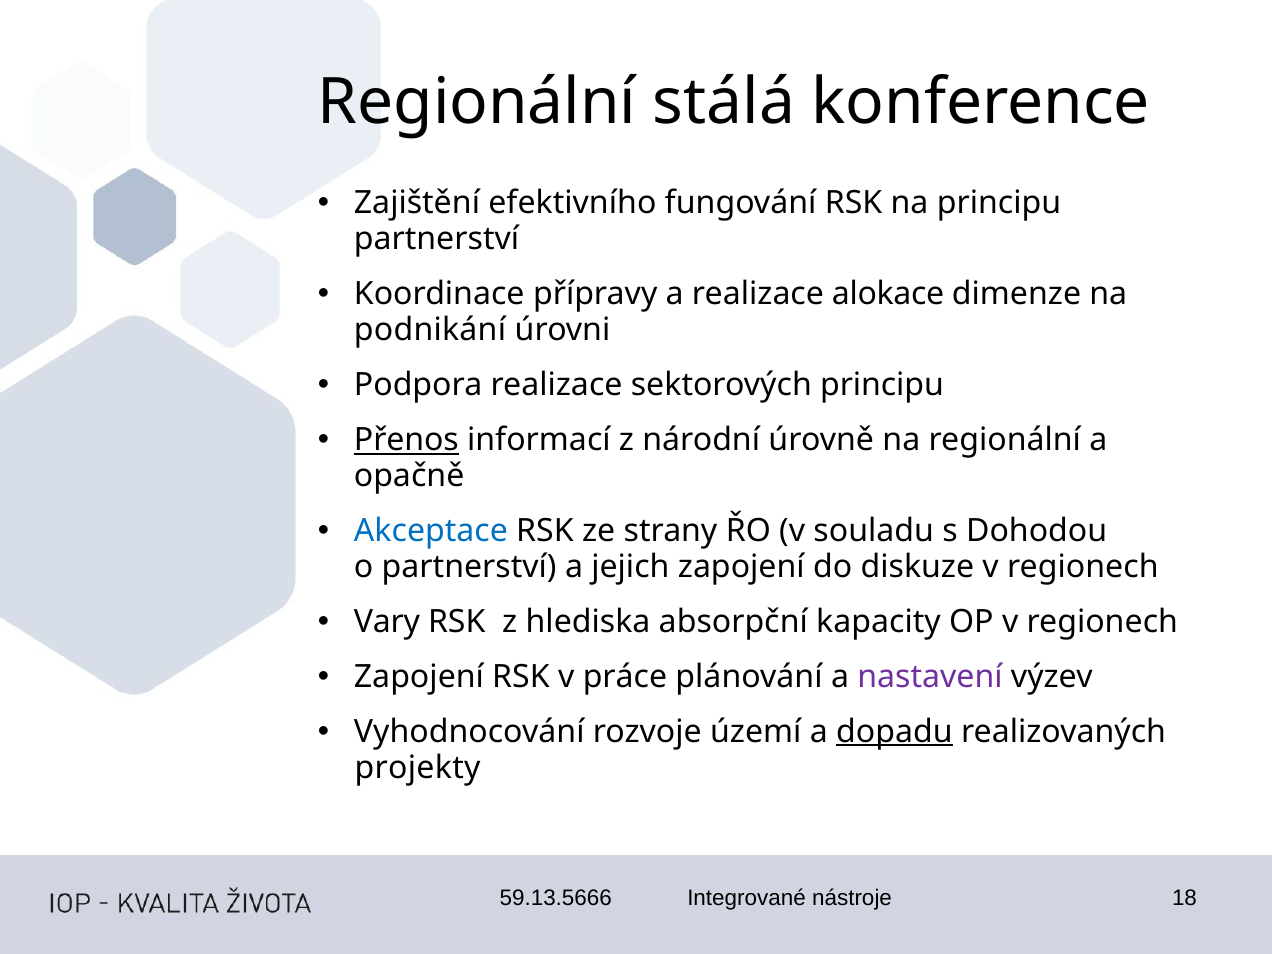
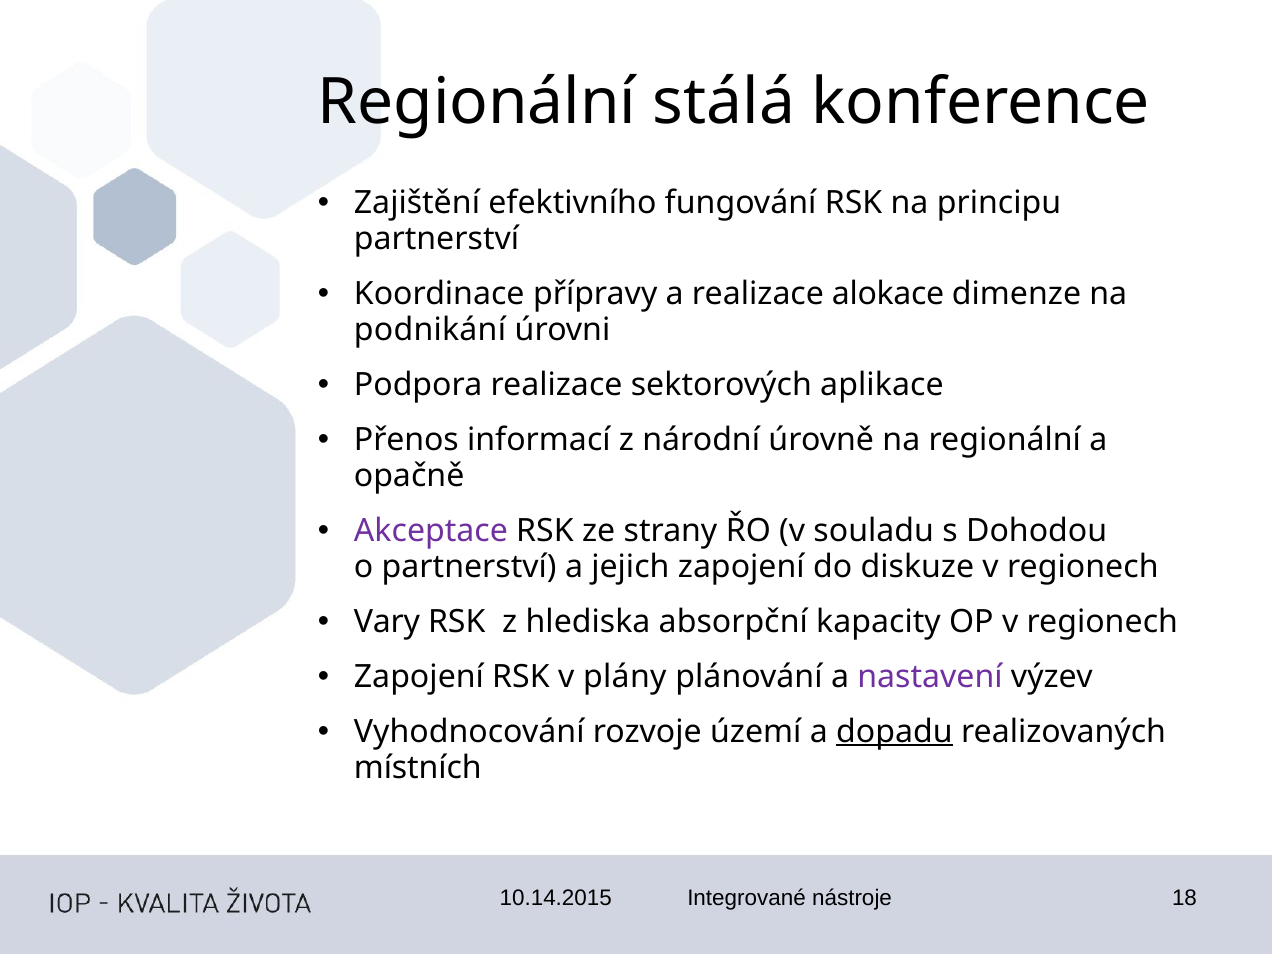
sektorových principu: principu -> aplikace
Přenos underline: present -> none
Akceptace colour: blue -> purple
práce: práce -> plány
projekty: projekty -> místních
59.13.5666: 59.13.5666 -> 10.14.2015
